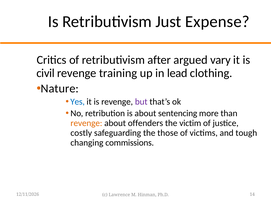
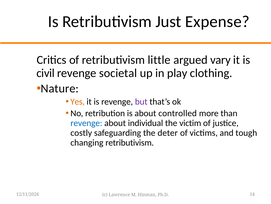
after: after -> little
training: training -> societal
lead: lead -> play
Yes colour: blue -> orange
sentencing: sentencing -> controlled
revenge at (86, 123) colour: orange -> blue
offenders: offenders -> individual
those: those -> deter
changing commissions: commissions -> retributivism
